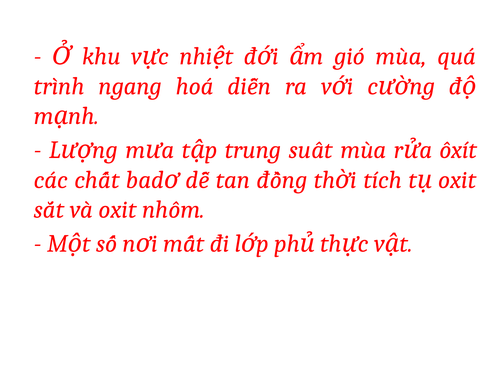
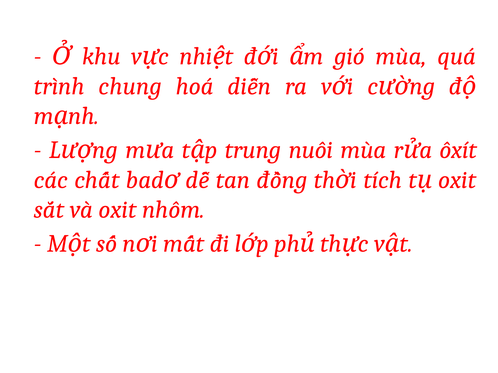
ngang: ngang -> chung
suất: suất -> nuôi
